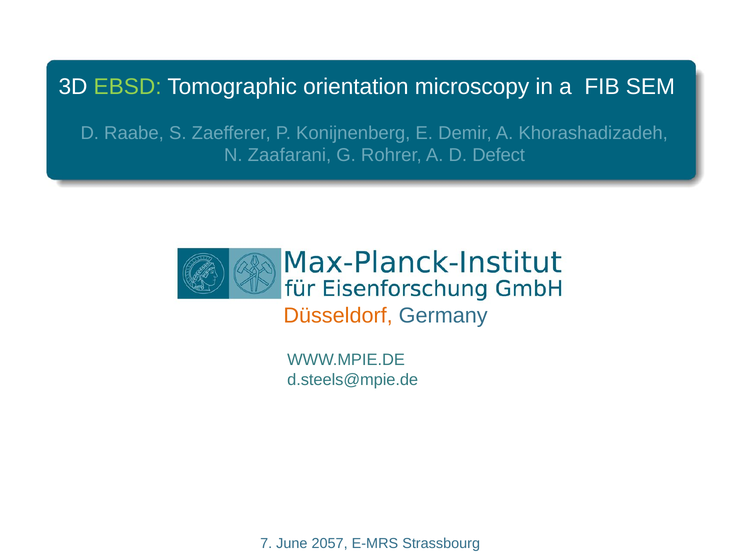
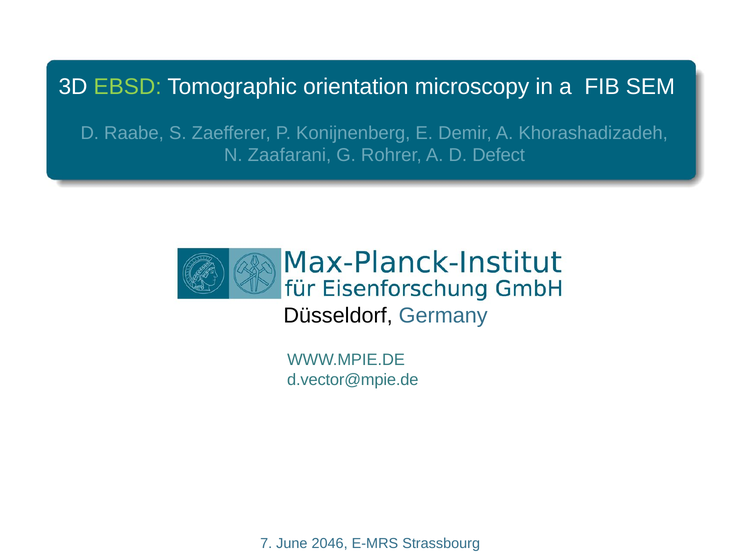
Düsseldorf colour: orange -> black
d.steels@mpie.de: d.steels@mpie.de -> d.vector@mpie.de
2057: 2057 -> 2046
